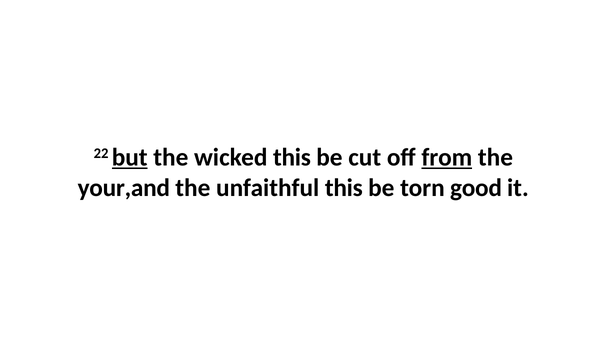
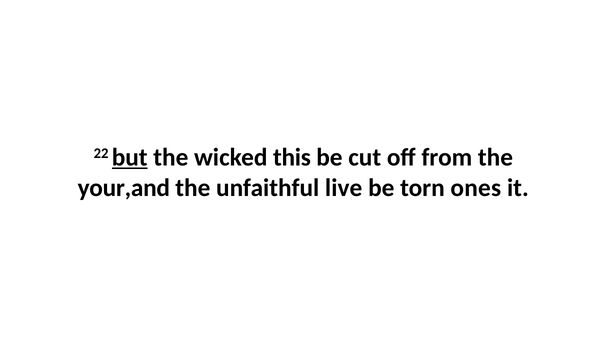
from underline: present -> none
unfaithful this: this -> live
good: good -> ones
